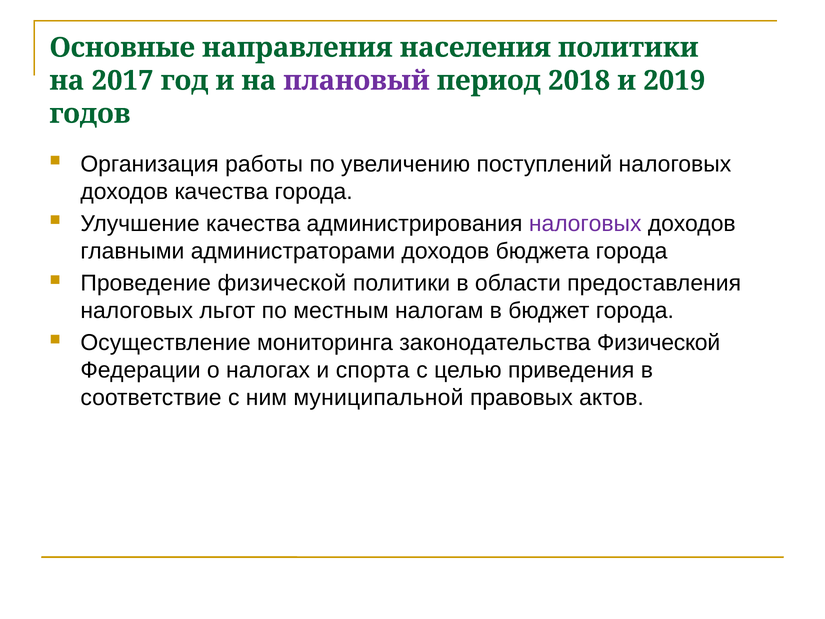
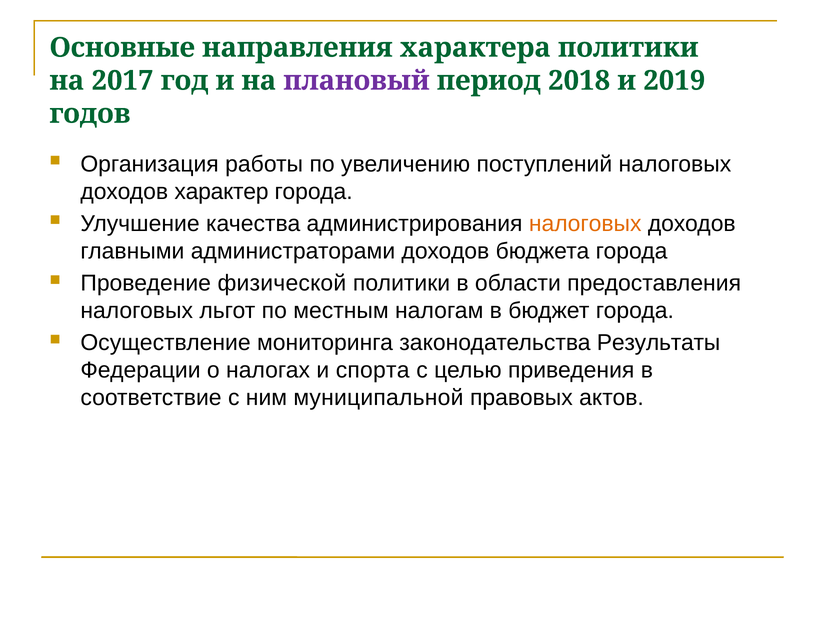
населения: населения -> характера
доходов качества: качества -> характер
налоговых at (585, 223) colour: purple -> orange
законодательства Физической: Физической -> Результаты
